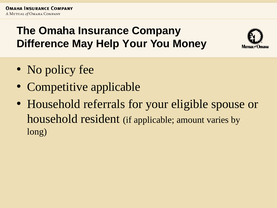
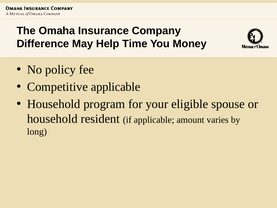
Help Your: Your -> Time
referrals: referrals -> program
